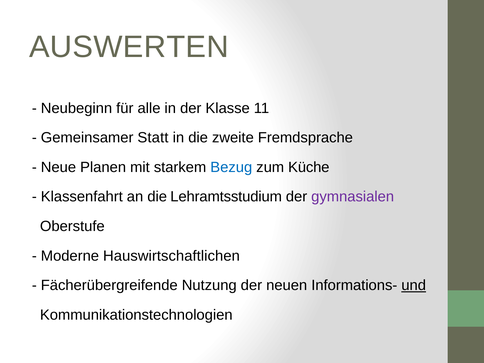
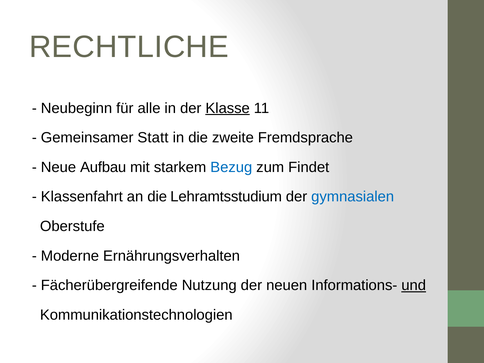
AUSWERTEN: AUSWERTEN -> RECHTLICHE
Klasse underline: none -> present
Planen: Planen -> Aufbau
Küche: Küche -> Findet
gymnasialen colour: purple -> blue
Hauswirtschaftlichen: Hauswirtschaftlichen -> Ernährungsverhalten
